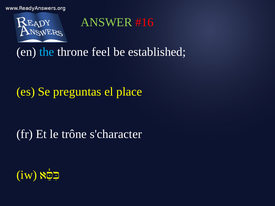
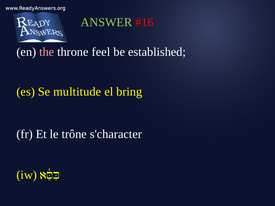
the colour: light blue -> pink
preguntas: preguntas -> multitude
place: place -> bring
